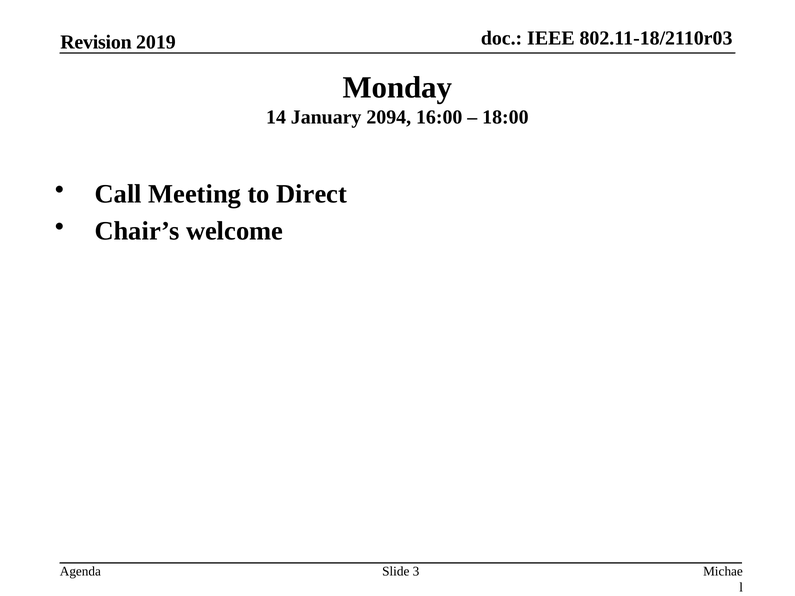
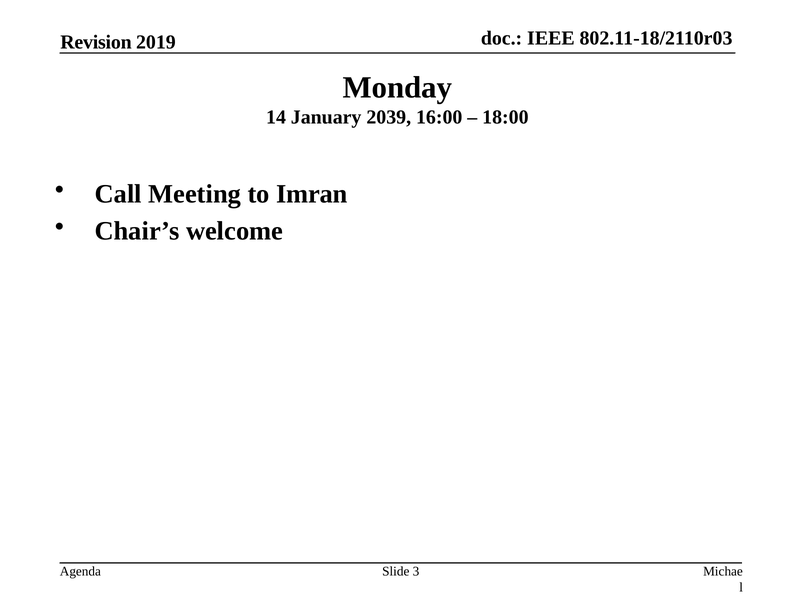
2094: 2094 -> 2039
Direct: Direct -> Imran
